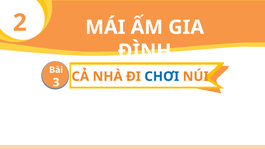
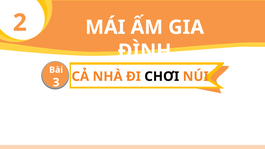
CHƠI colour: blue -> black
